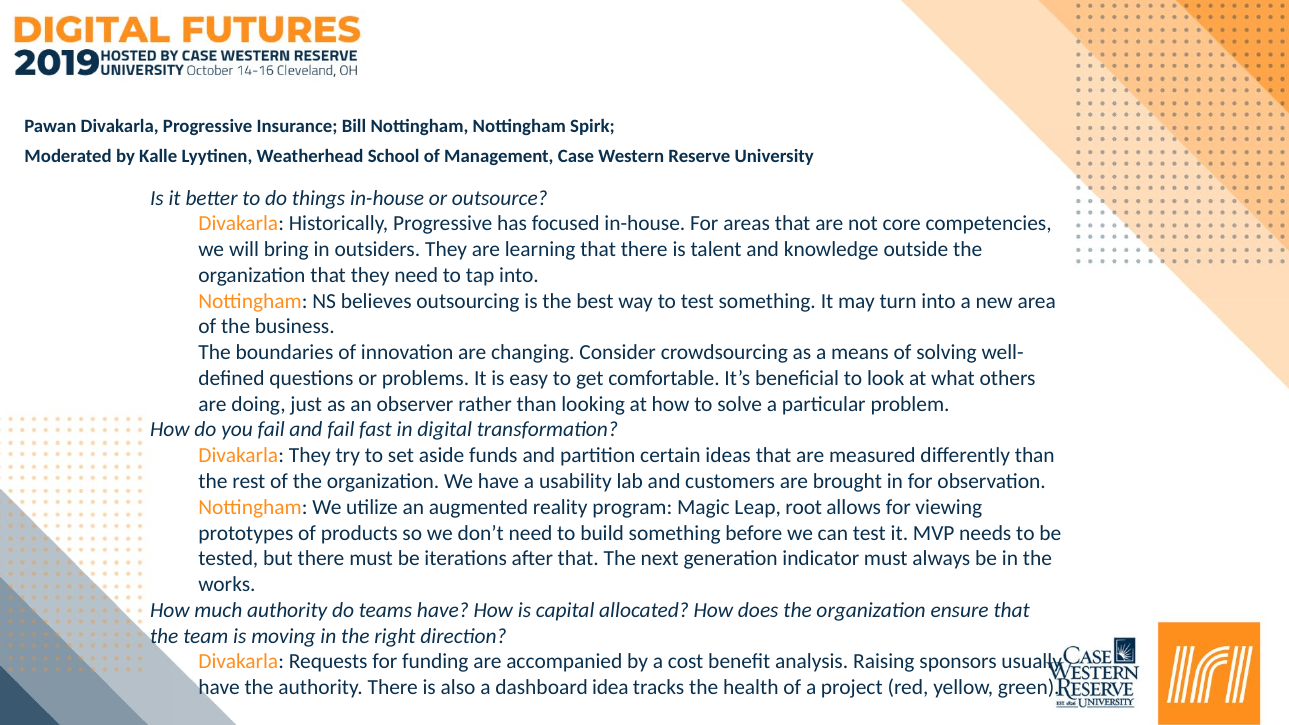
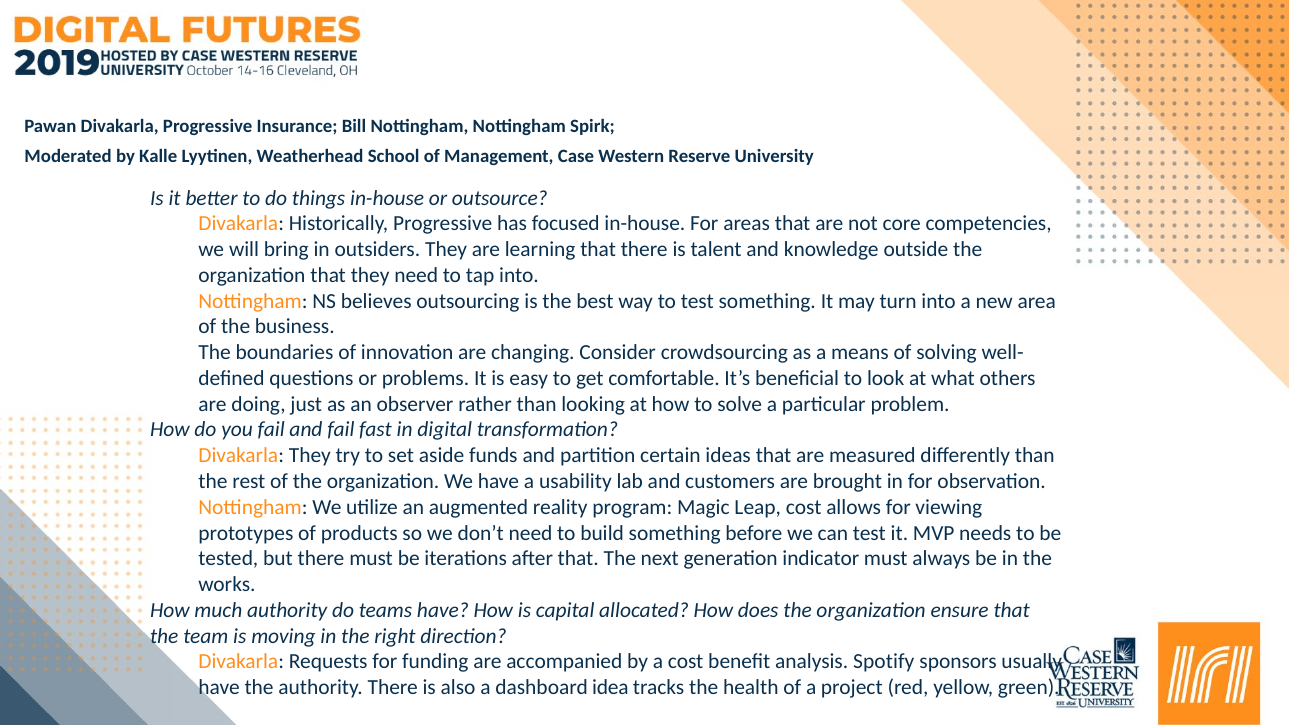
Leap root: root -> cost
Raising: Raising -> Spotify
